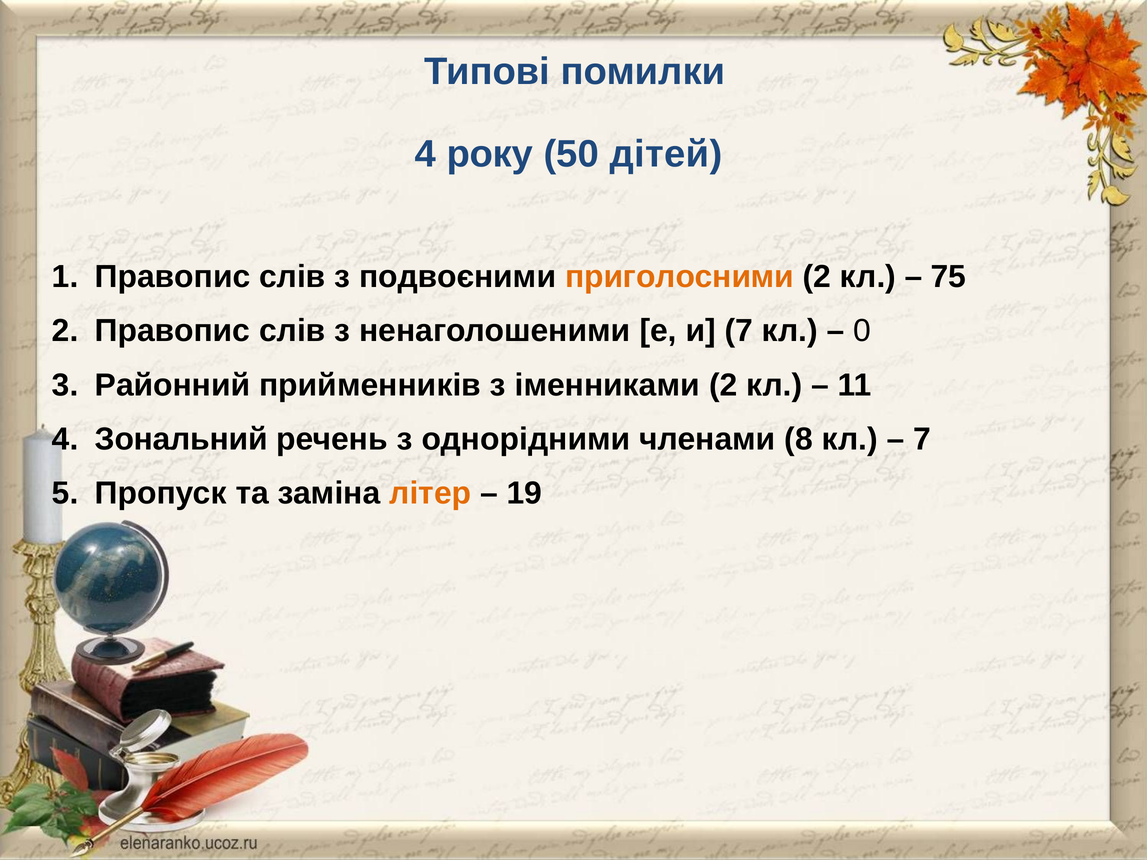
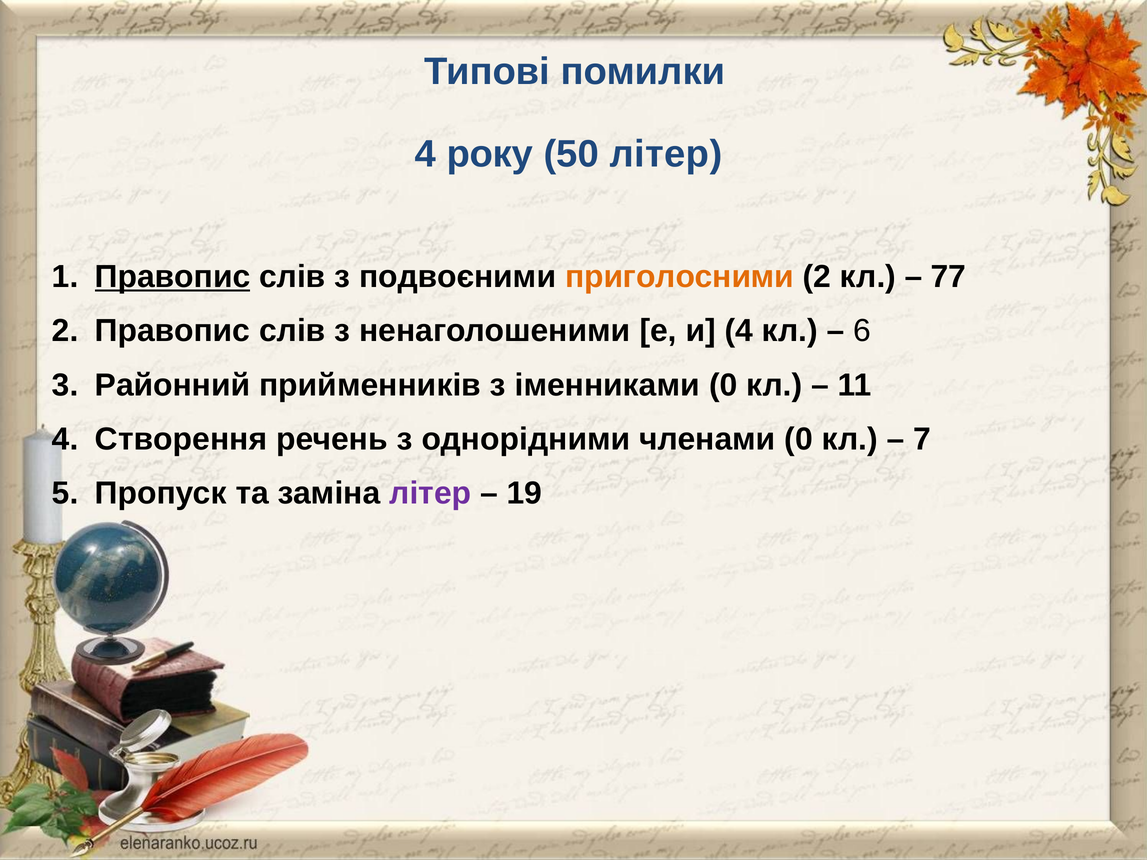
50 дітей: дітей -> літер
Правопис at (173, 277) underline: none -> present
75: 75 -> 77
и 7: 7 -> 4
0: 0 -> 6
іменниками 2: 2 -> 0
Зональний: Зональний -> Створення
членами 8: 8 -> 0
літер at (430, 494) colour: orange -> purple
